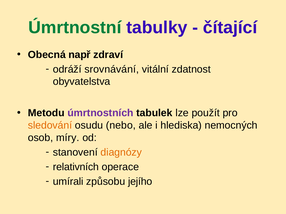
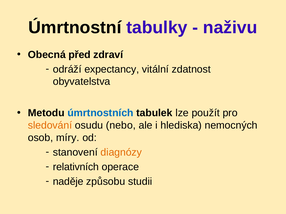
Úmrtnostní colour: green -> black
čítající: čítající -> naživu
např: např -> před
srovnávání: srovnávání -> expectancy
úmrtnostních colour: purple -> blue
umírali: umírali -> naděje
jejího: jejího -> studii
